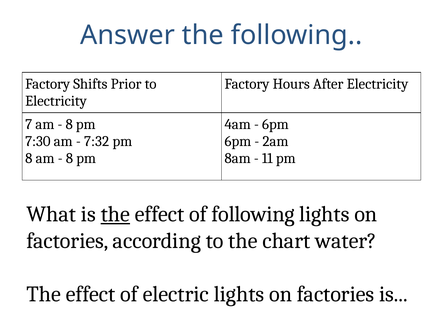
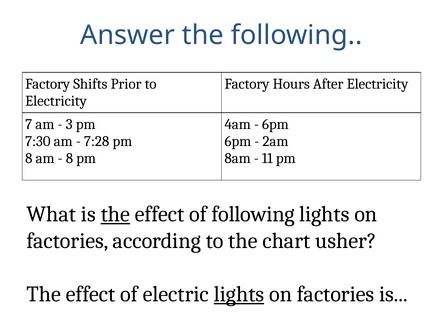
8 at (69, 124): 8 -> 3
7:32: 7:32 -> 7:28
water: water -> usher
lights at (239, 293) underline: none -> present
